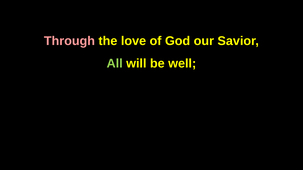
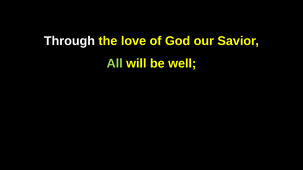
Through colour: pink -> white
